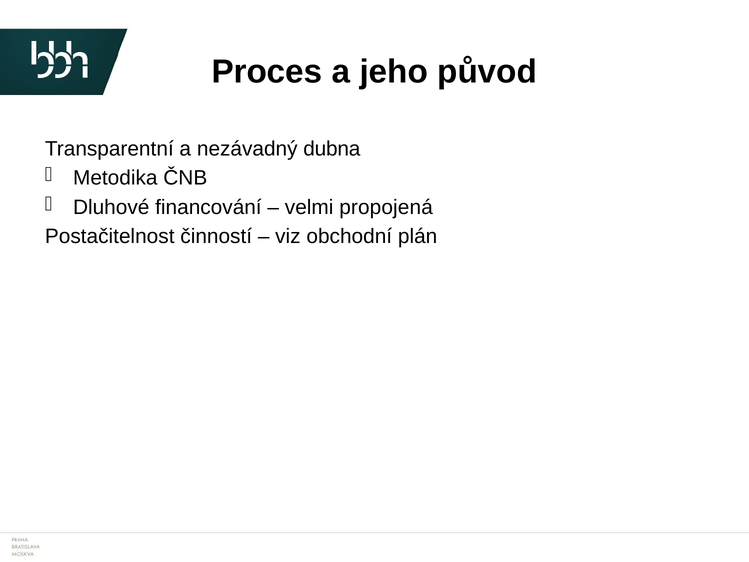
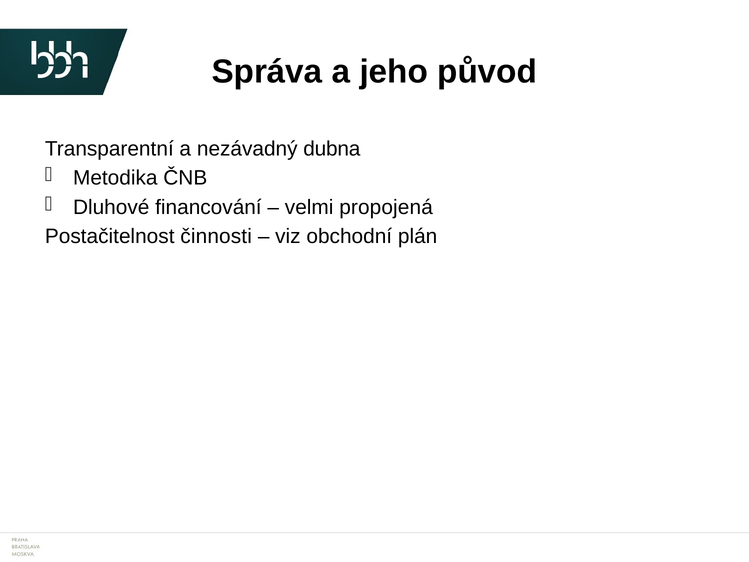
Proces: Proces -> Správa
činností: činností -> činnosti
